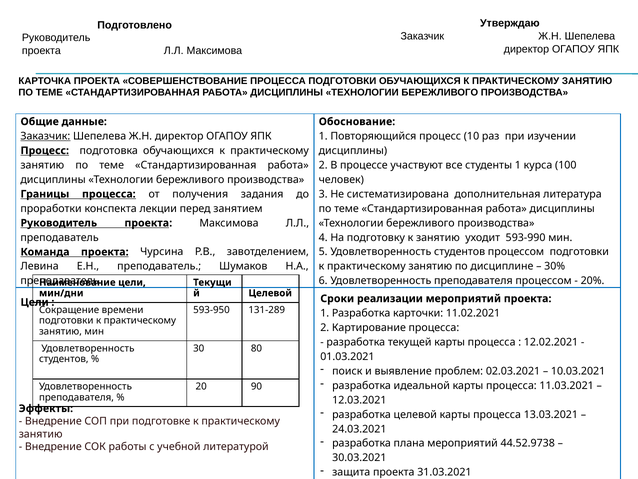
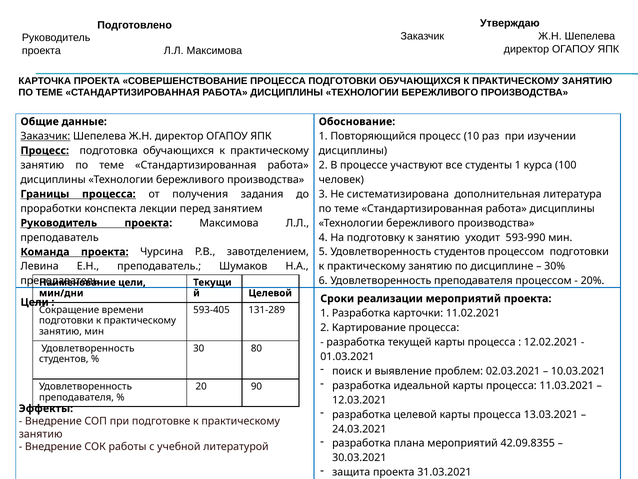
593-950: 593-950 -> 593-405
44.52.9738: 44.52.9738 -> 42.09.8355
